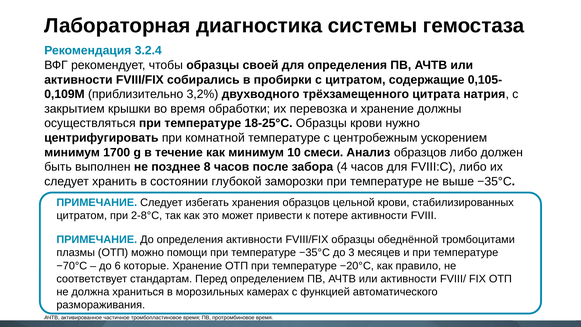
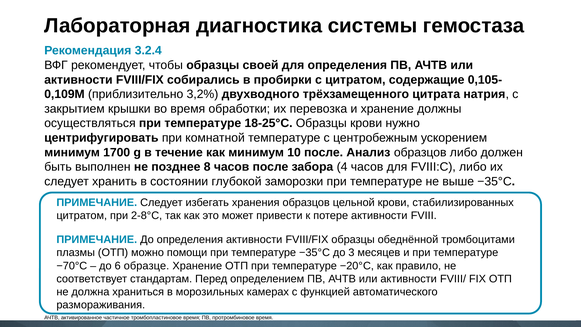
10 смеси: смеси -> после
которые: которые -> образце
